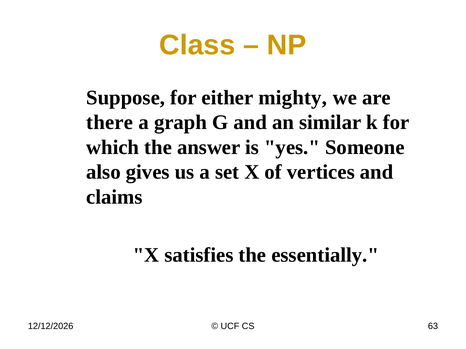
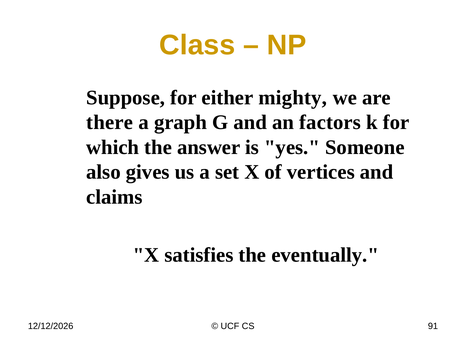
similar: similar -> factors
essentially: essentially -> eventually
63: 63 -> 91
